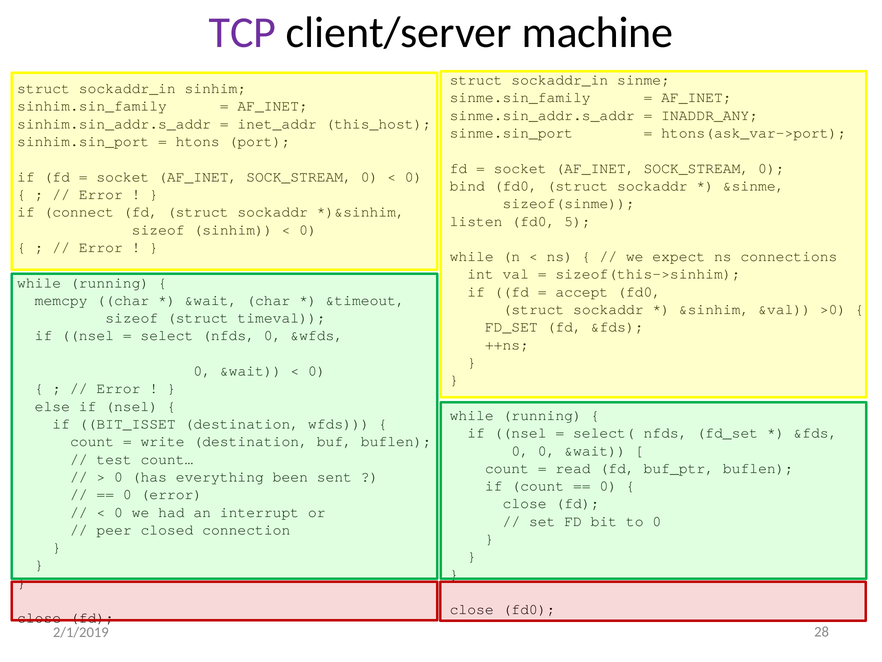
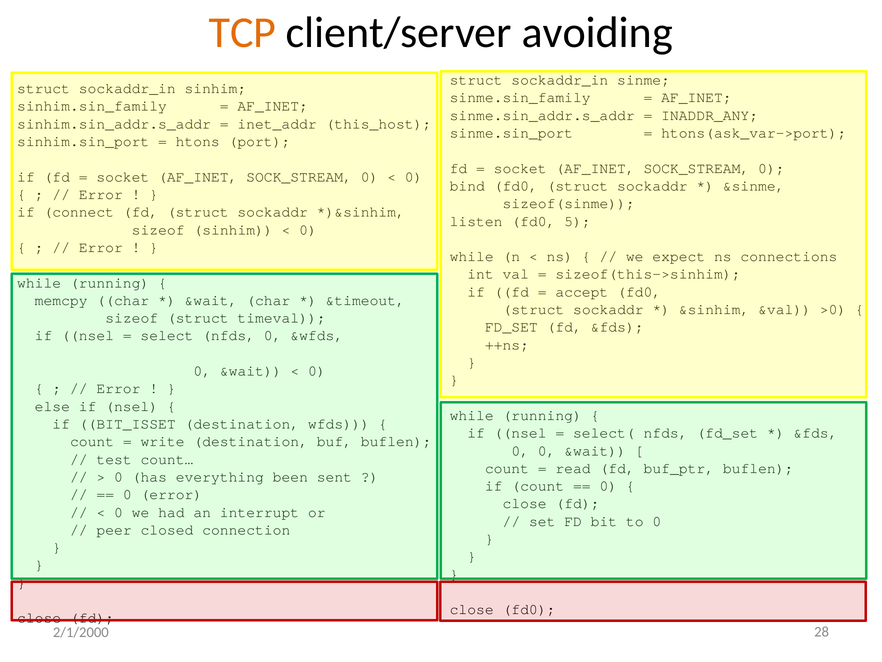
TCP colour: purple -> orange
machine: machine -> avoiding
2/1/2019: 2/1/2019 -> 2/1/2000
